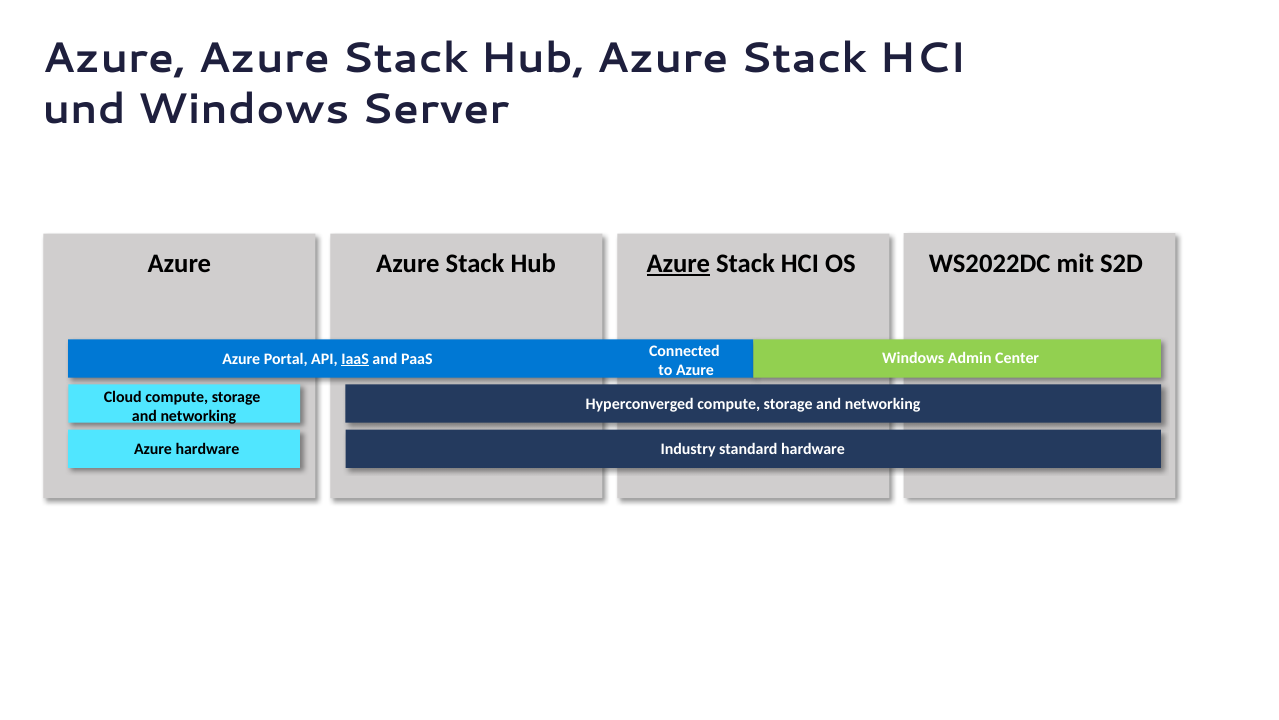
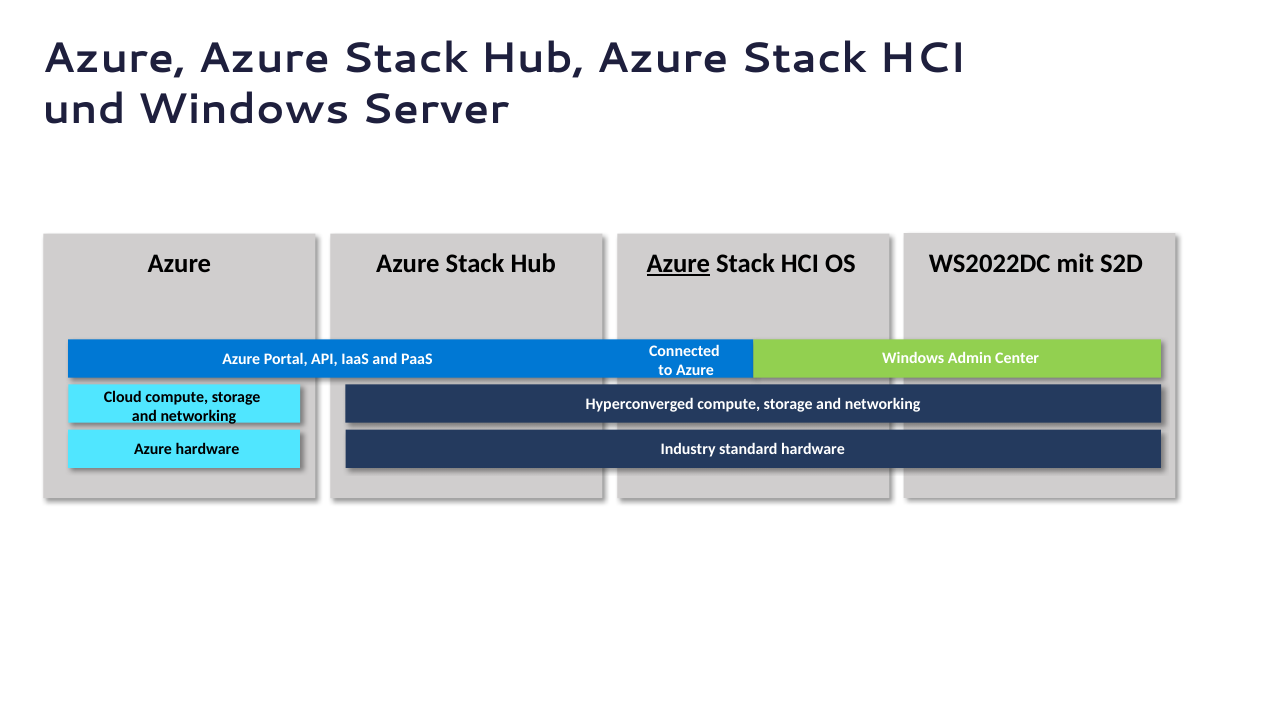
IaaS underline: present -> none
